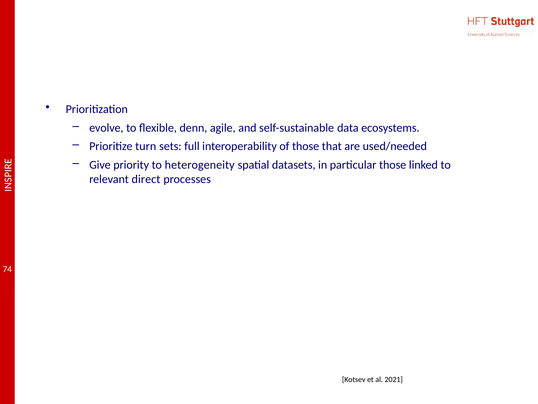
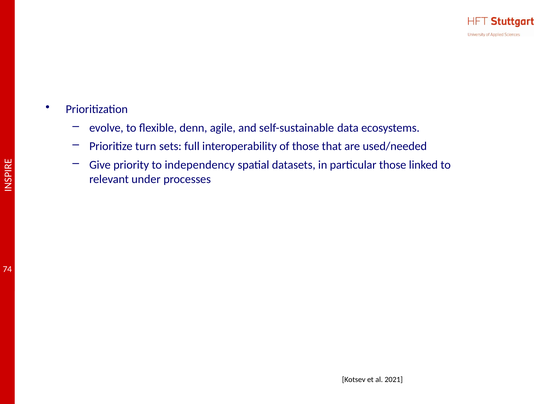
heterogeneity: heterogeneity -> independency
direct: direct -> under
